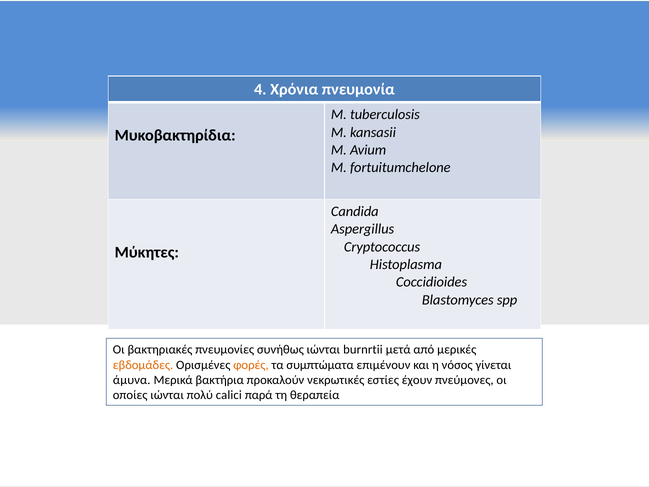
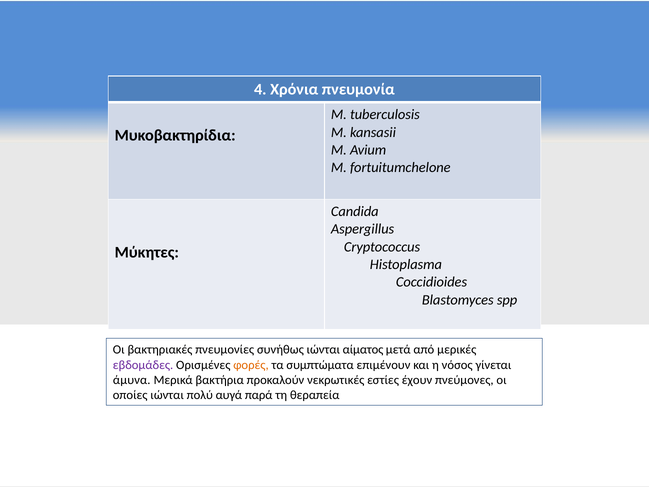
burnrtii: burnrtii -> αίματος
εβδομάδες colour: orange -> purple
calici: calici -> αυγά
